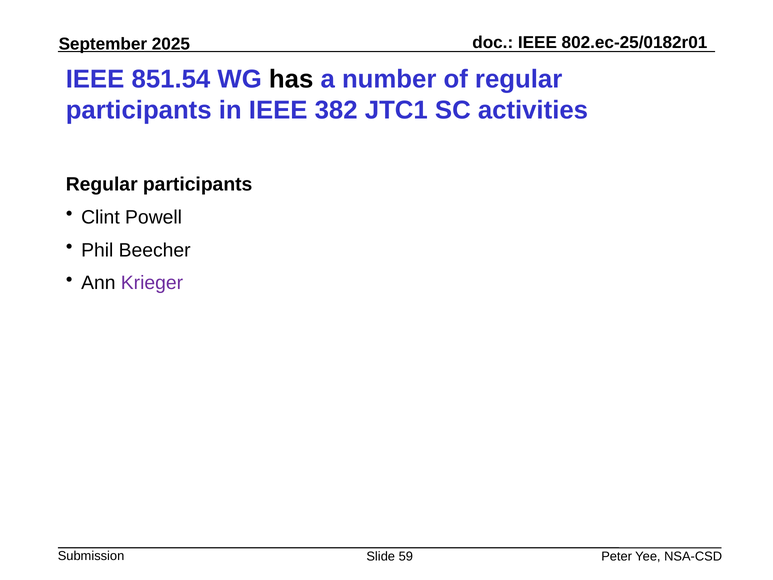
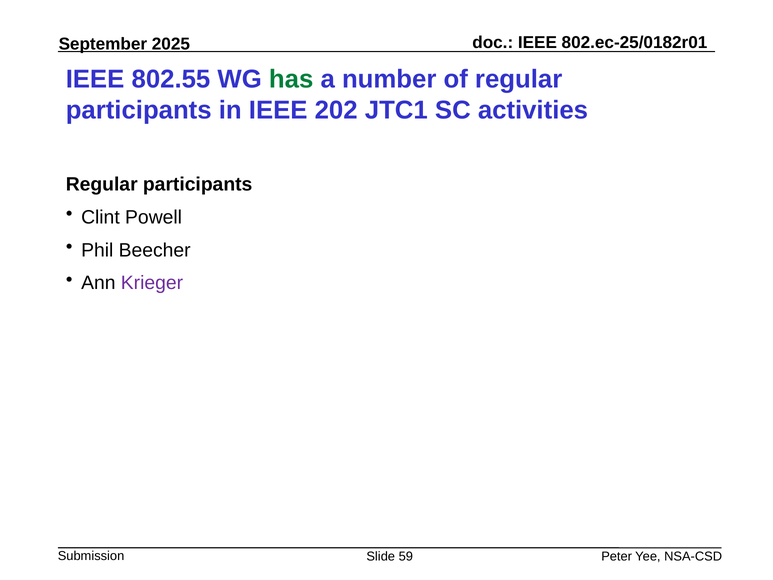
851.54: 851.54 -> 802.55
has colour: black -> green
382: 382 -> 202
